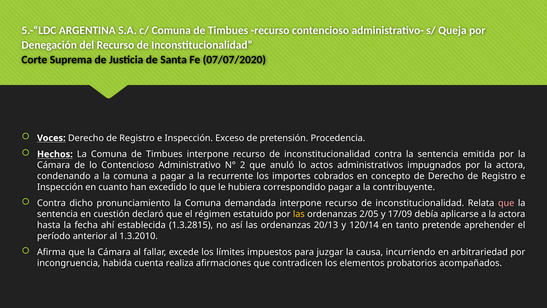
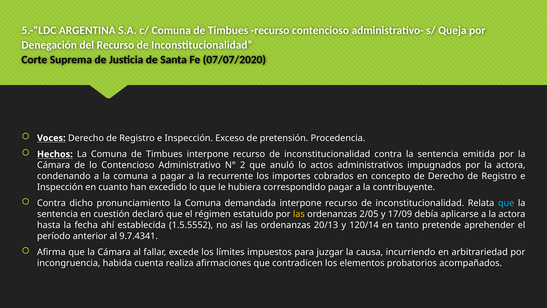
que at (506, 203) colour: pink -> light blue
1.3.2815: 1.3.2815 -> 1.5.5552
1.3.2010: 1.3.2010 -> 9.7.4341
